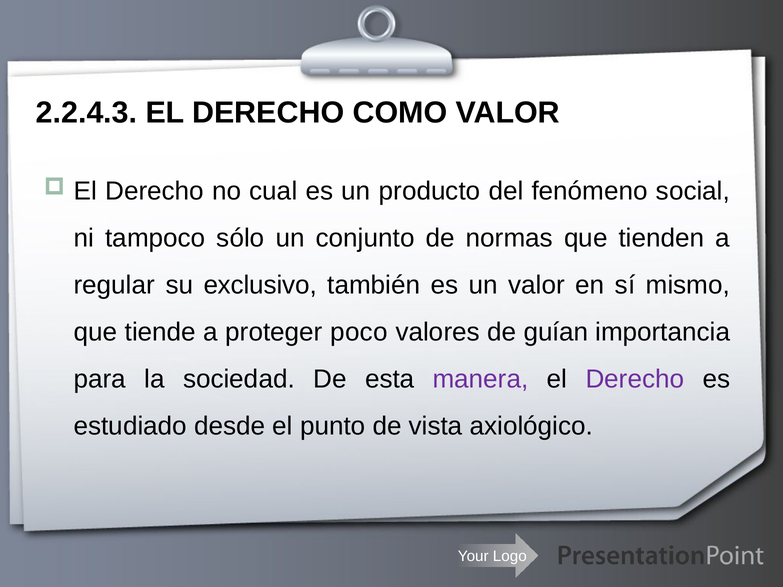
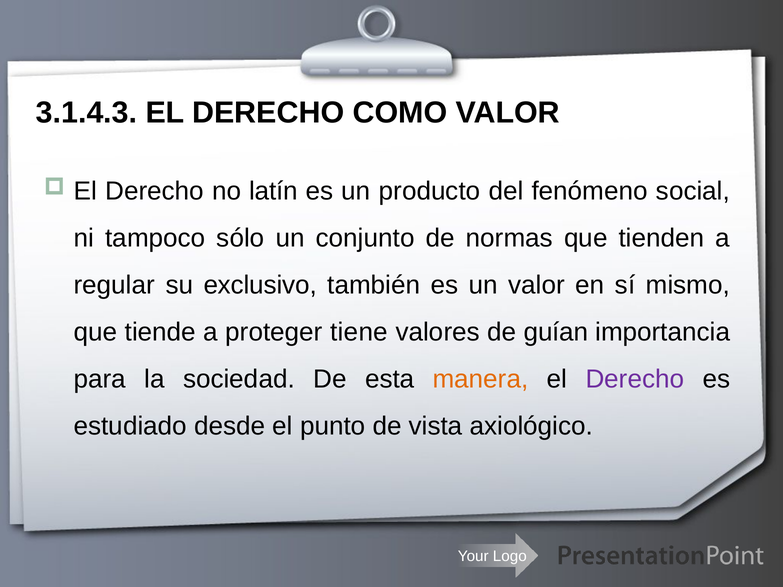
2.2.4.3: 2.2.4.3 -> 3.1.4.3
cual: cual -> latín
poco: poco -> tiene
manera colour: purple -> orange
